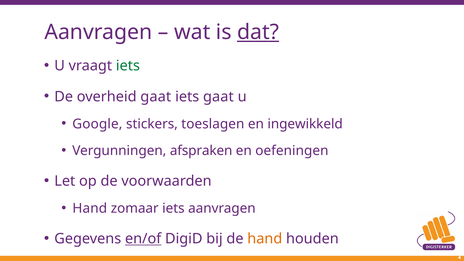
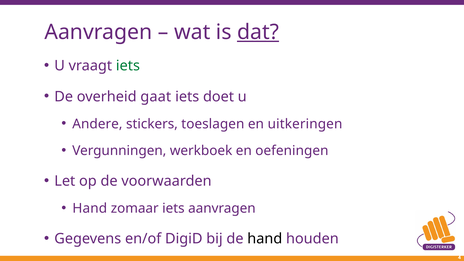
iets gaat: gaat -> doet
Google: Google -> Andere
ingewikkeld: ingewikkeld -> uitkeringen
afspraken: afspraken -> werkboek
en/of underline: present -> none
hand at (265, 239) colour: orange -> black
